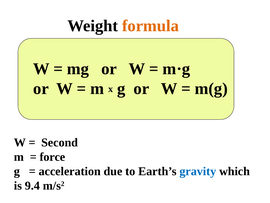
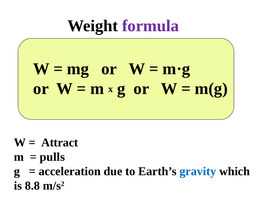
formula colour: orange -> purple
Second: Second -> Attract
force: force -> pulls
9.4: 9.4 -> 8.8
